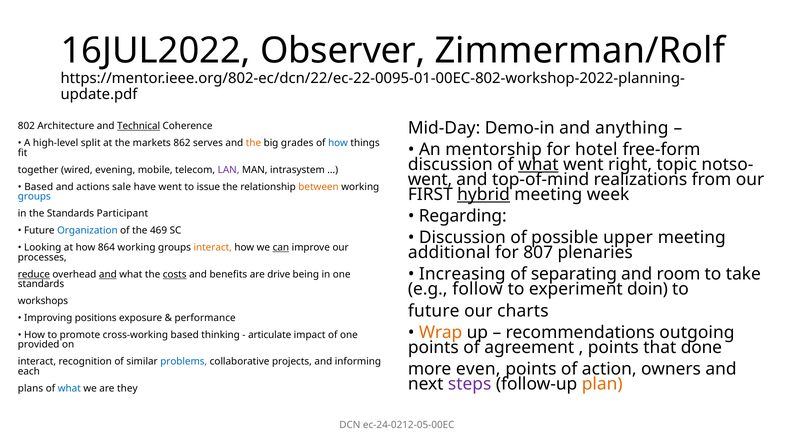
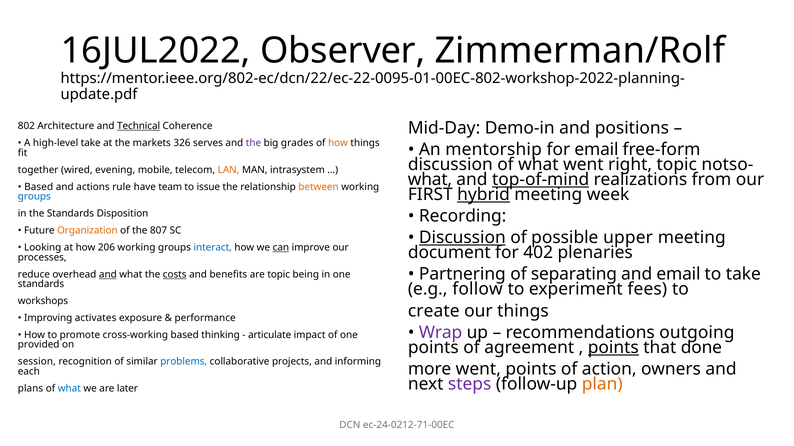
anything: anything -> positions
high-level split: split -> take
862: 862 -> 326
the at (253, 143) colour: orange -> purple
how at (338, 143) colour: blue -> orange
for hotel: hotel -> email
what at (538, 165) underline: present -> none
LAN colour: purple -> orange
went at (430, 180): went -> what
top-of-mind underline: none -> present
sale: sale -> rule
have went: went -> team
Participant: Participant -> Disposition
Regarding: Regarding -> Recording
Organization colour: blue -> orange
469: 469 -> 807
Discussion at (462, 238) underline: none -> present
864: 864 -> 206
interact at (213, 248) colour: orange -> blue
additional: additional -> document
807: 807 -> 402
Increasing: Increasing -> Partnering
and room: room -> email
reduce underline: present -> none
are drive: drive -> topic
doin: doin -> fees
future at (434, 311): future -> create
our charts: charts -> things
positions: positions -> activates
Wrap colour: orange -> purple
points at (613, 348) underline: none -> present
interact at (37, 362): interact -> session
more even: even -> went
they: they -> later
ec-24-0212-05-00EC: ec-24-0212-05-00EC -> ec-24-0212-71-00EC
